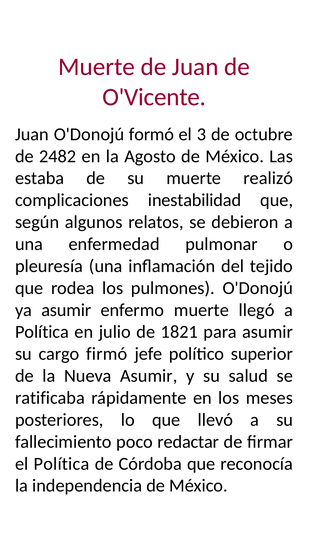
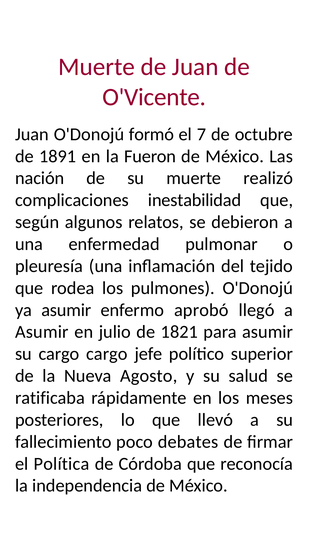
3: 3 -> 7
2482: 2482 -> 1891
Agosto: Agosto -> Fueron
estaba: estaba -> nación
enfermo muerte: muerte -> aprobó
Política at (42, 332): Política -> Asumir
cargo firmó: firmó -> cargo
Nueva Asumir: Asumir -> Agosto
redactar: redactar -> debates
